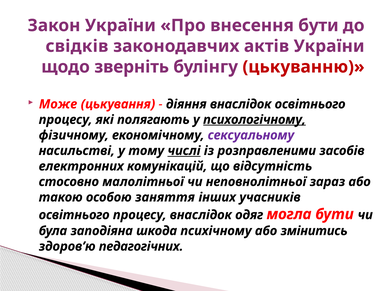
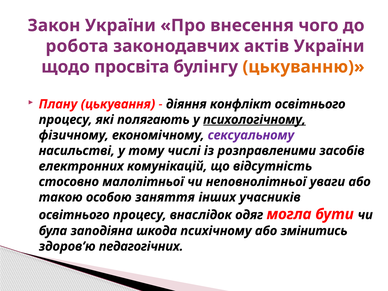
внесення бути: бути -> чого
свідків: свідків -> робота
зверніть: зверніть -> просвіта
цькуванню colour: red -> orange
Може: Може -> Плану
діяння внаслідок: внаслідок -> конфлікт
числі underline: present -> none
зараз: зараз -> уваги
